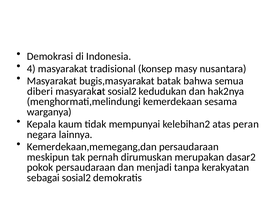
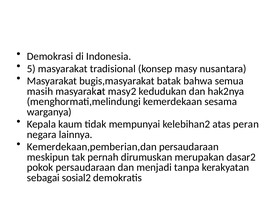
4: 4 -> 5
diberi: diberi -> masih
masyarakat sosial2: sosial2 -> masy2
Kemerdekaan,memegang,dan: Kemerdekaan,memegang,dan -> Kemerdekaan,pemberian,dan
